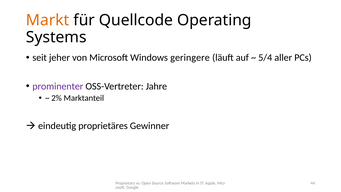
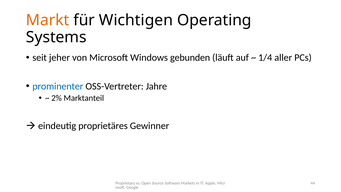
Quellcode: Quellcode -> Wichtigen
geringere: geringere -> gebunden
5/4: 5/4 -> 1/4
prominenter colour: purple -> blue
